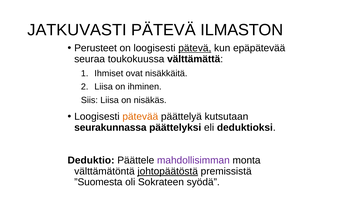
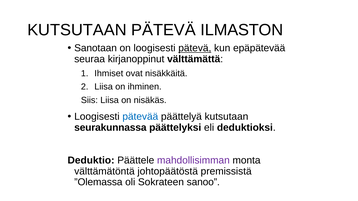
JATKUVASTI at (77, 30): JATKUVASTI -> KUTSUTAAN
Perusteet: Perusteet -> Sanotaan
toukokuussa: toukokuussa -> kirjanoppinut
pätevää colour: orange -> blue
johtopäätöstä underline: present -> none
”Suomesta: ”Suomesta -> ”Olemassa
syödä: syödä -> sanoo
